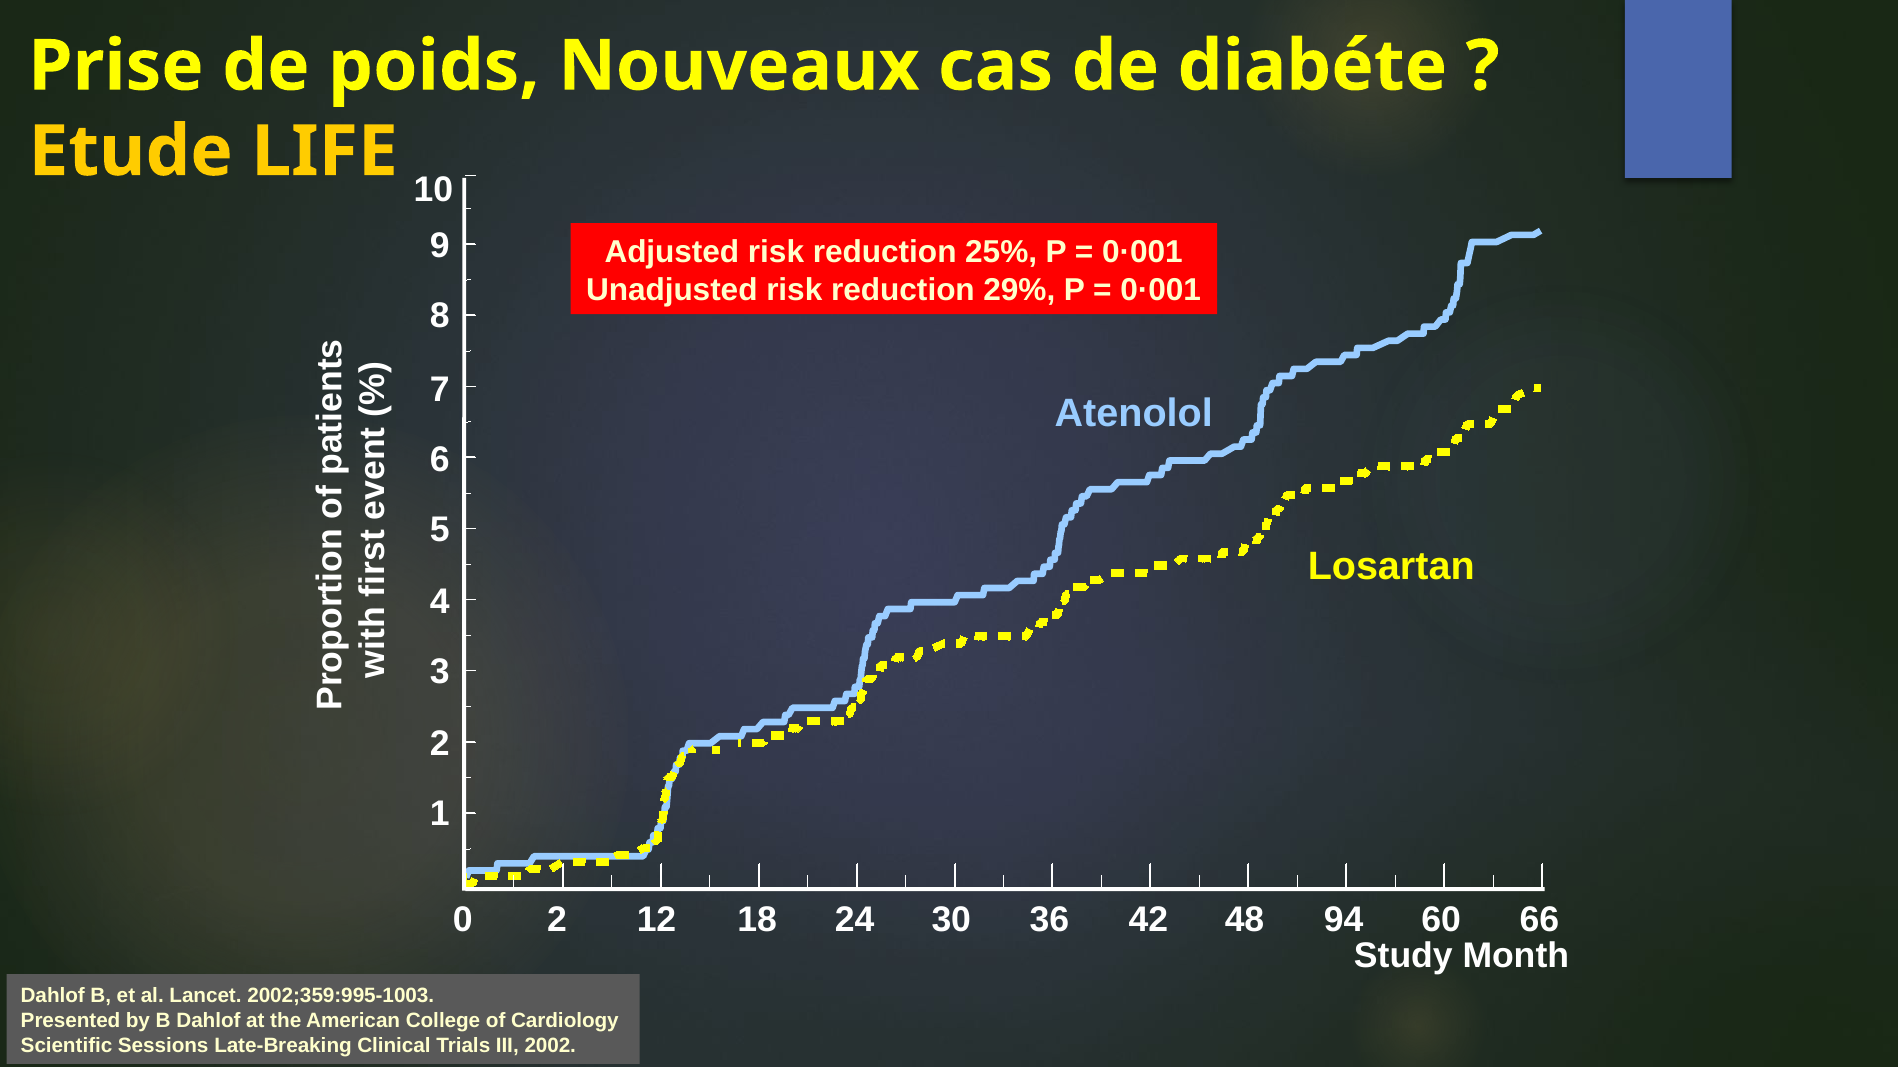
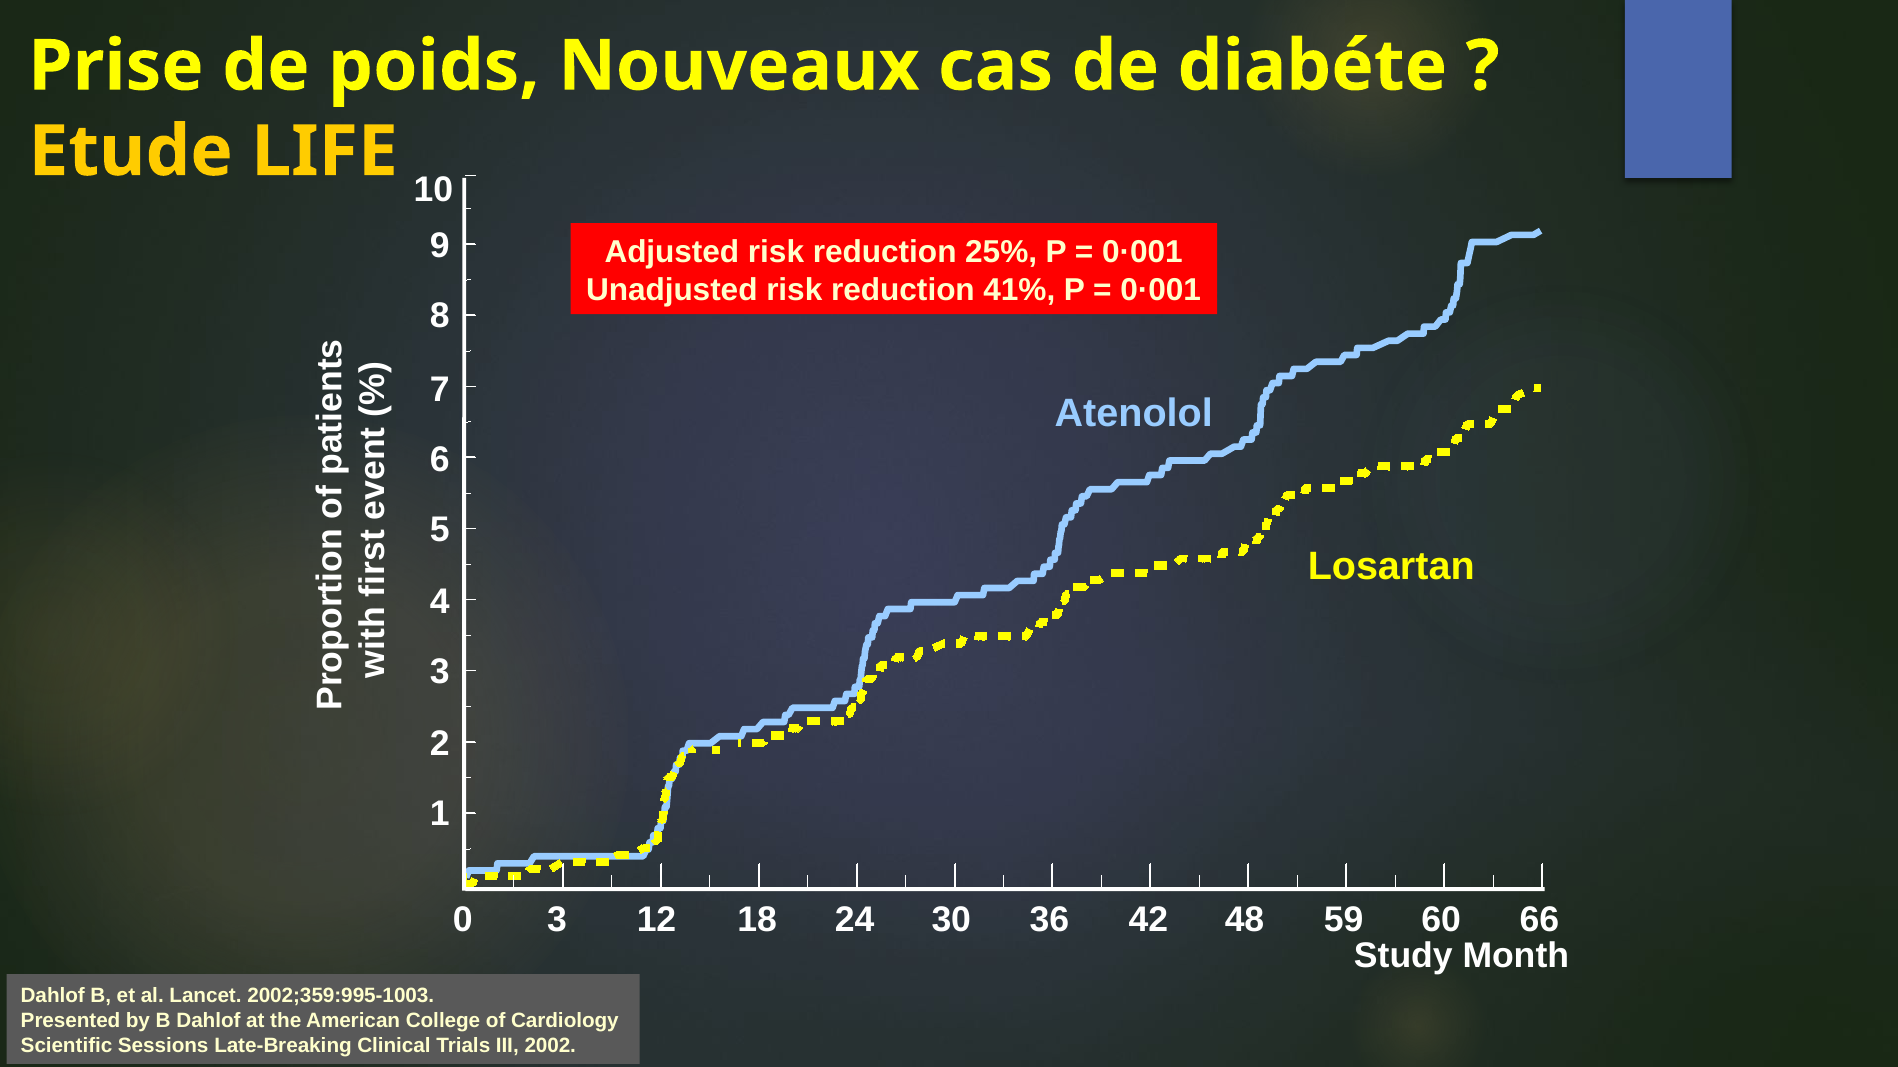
29%: 29% -> 41%
0 2: 2 -> 3
94: 94 -> 59
